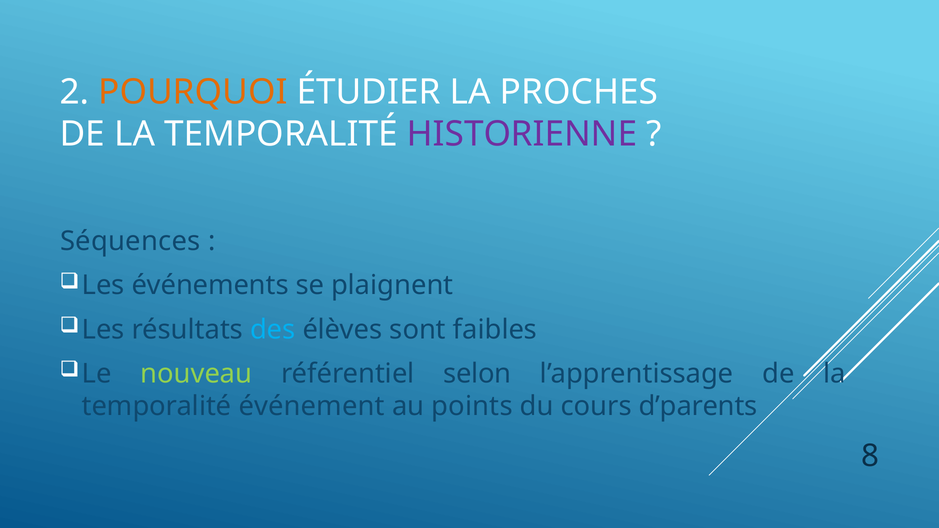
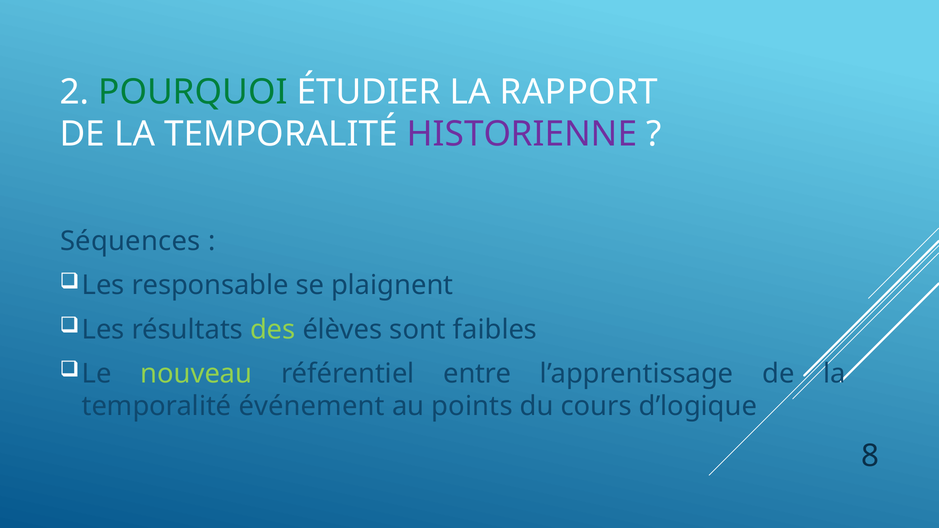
POURQUOI colour: orange -> green
PROCHES: PROCHES -> RAPPORT
événements: événements -> responsable
des colour: light blue -> light green
selon: selon -> entre
d’parents: d’parents -> d’logique
